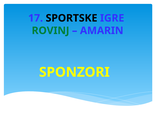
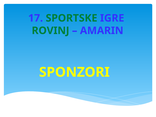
SPORTSKE colour: black -> green
